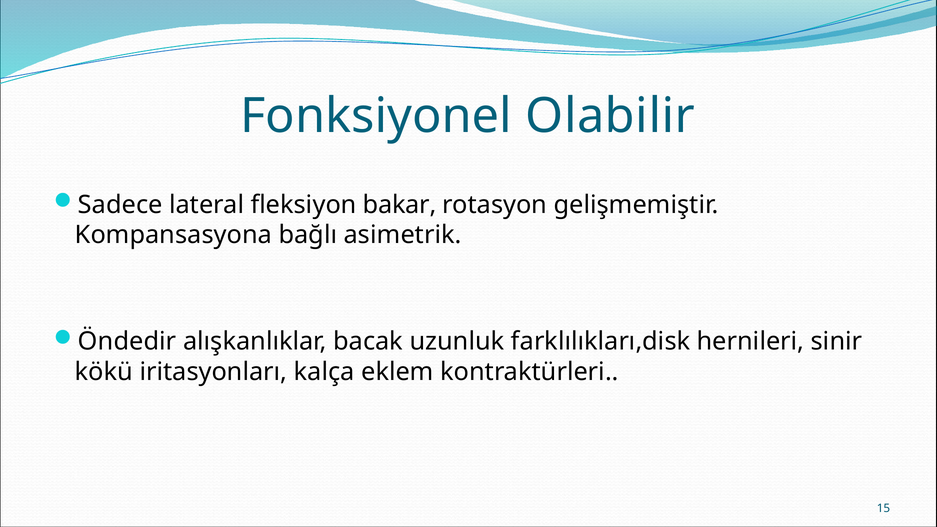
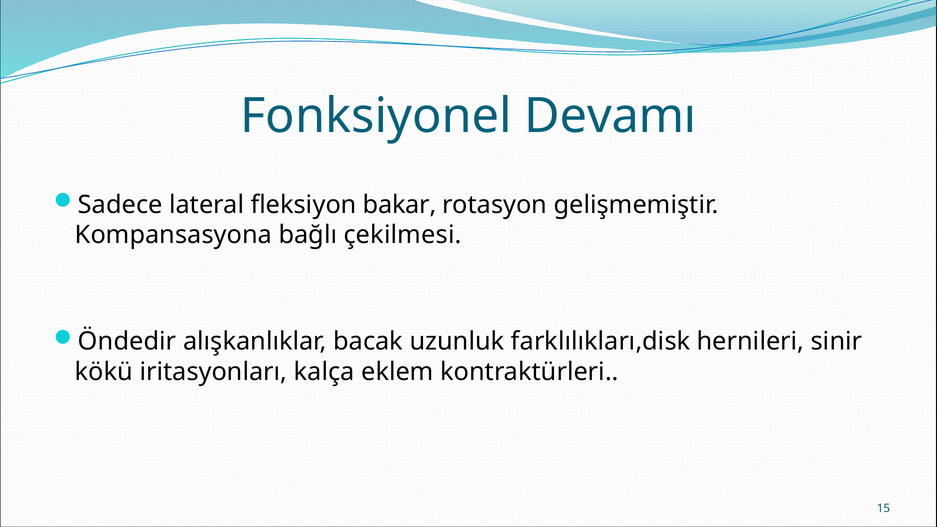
Olabilir: Olabilir -> Devamı
asimetrik: asimetrik -> çekilmesi
